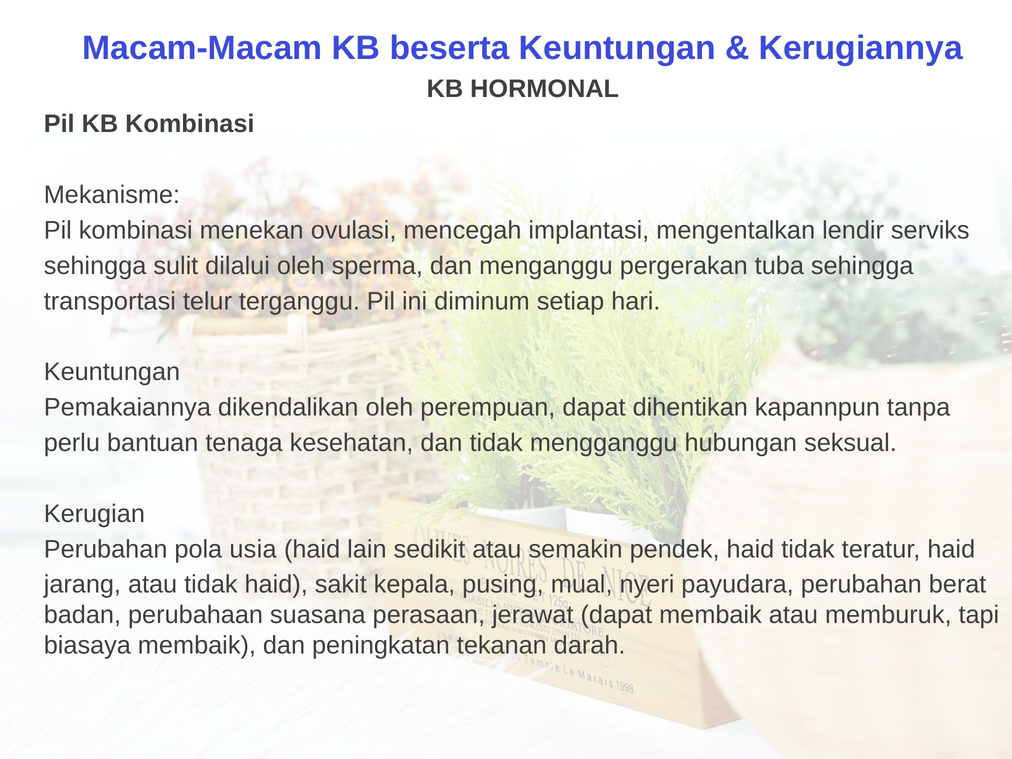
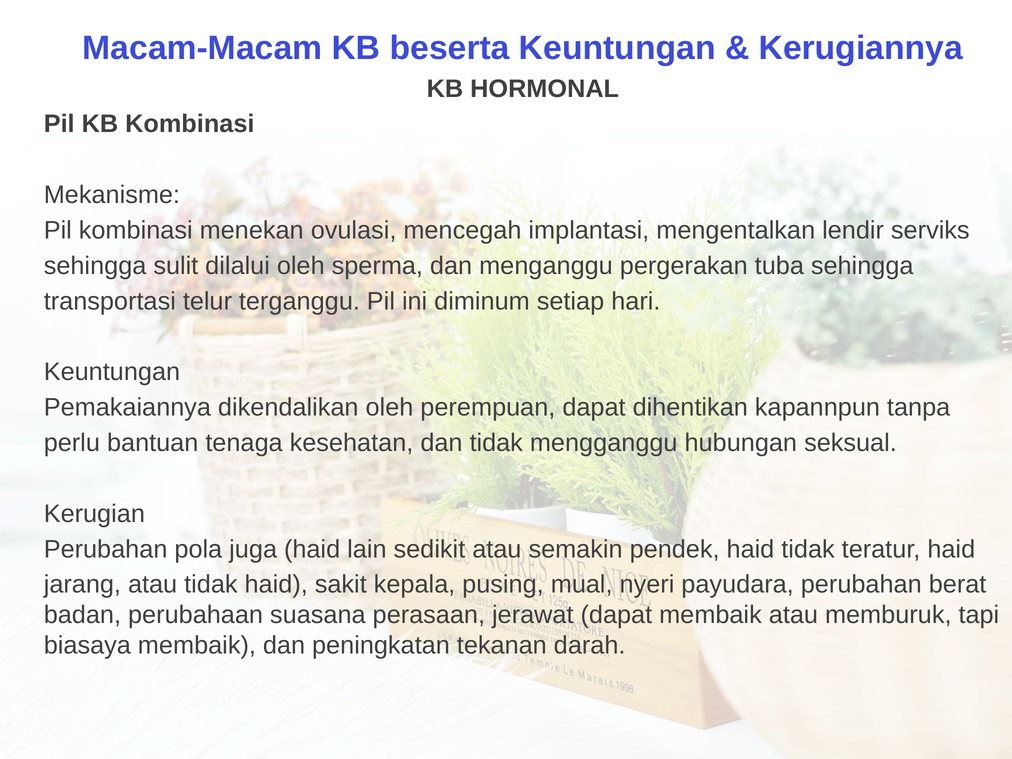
usia: usia -> juga
